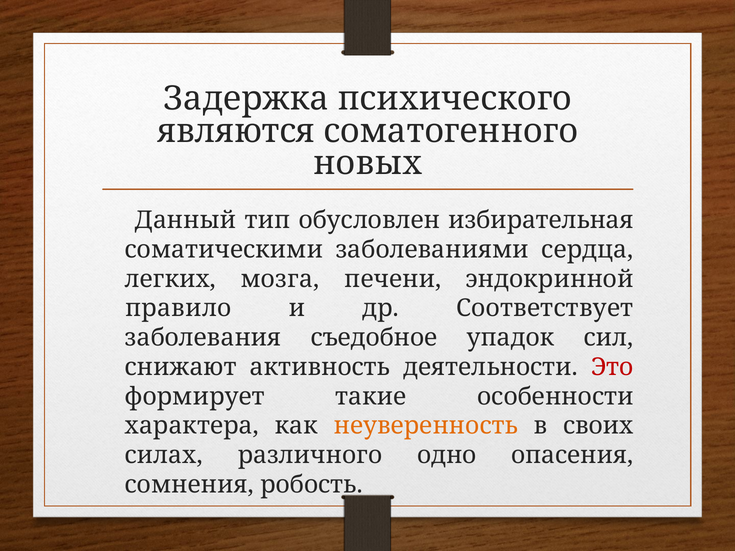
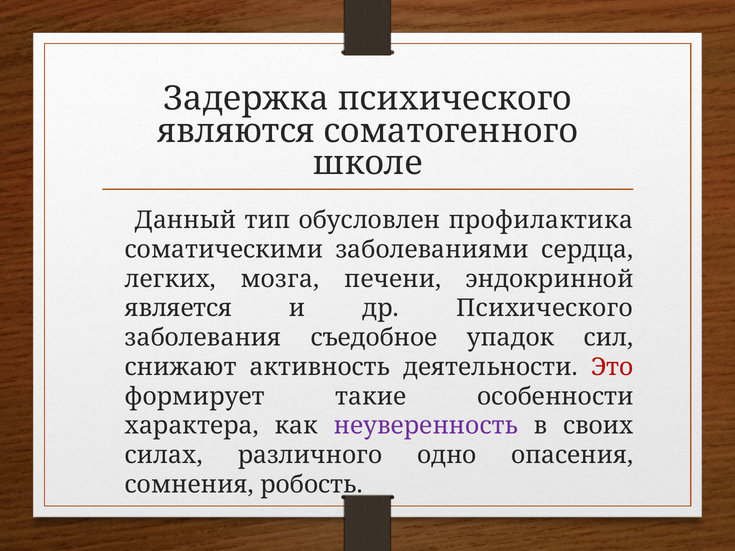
новых: новых -> школе
избирательная: избирательная -> профилактика
правило: правило -> является
др Соответствует: Соответствует -> Психического
неуверенность colour: orange -> purple
